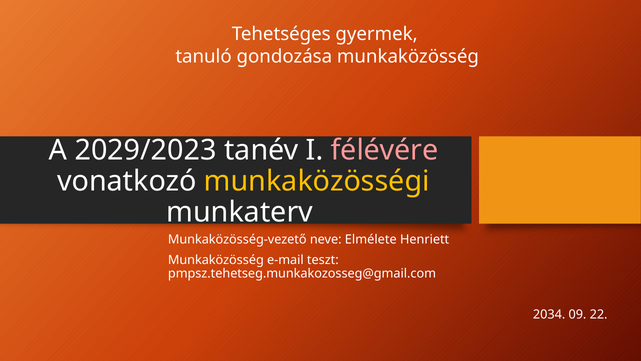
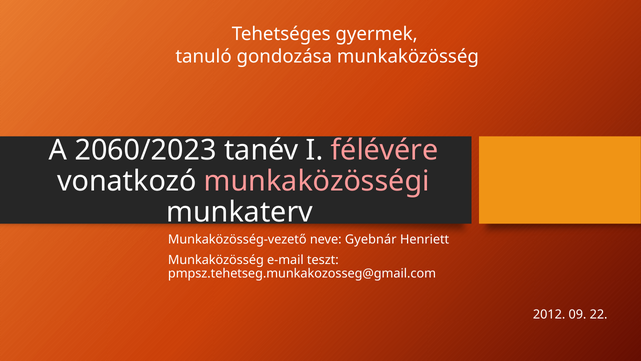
2029/2023: 2029/2023 -> 2060/2023
munkaközösségi colour: yellow -> pink
Elmélete: Elmélete -> Gyebnár
2034: 2034 -> 2012
